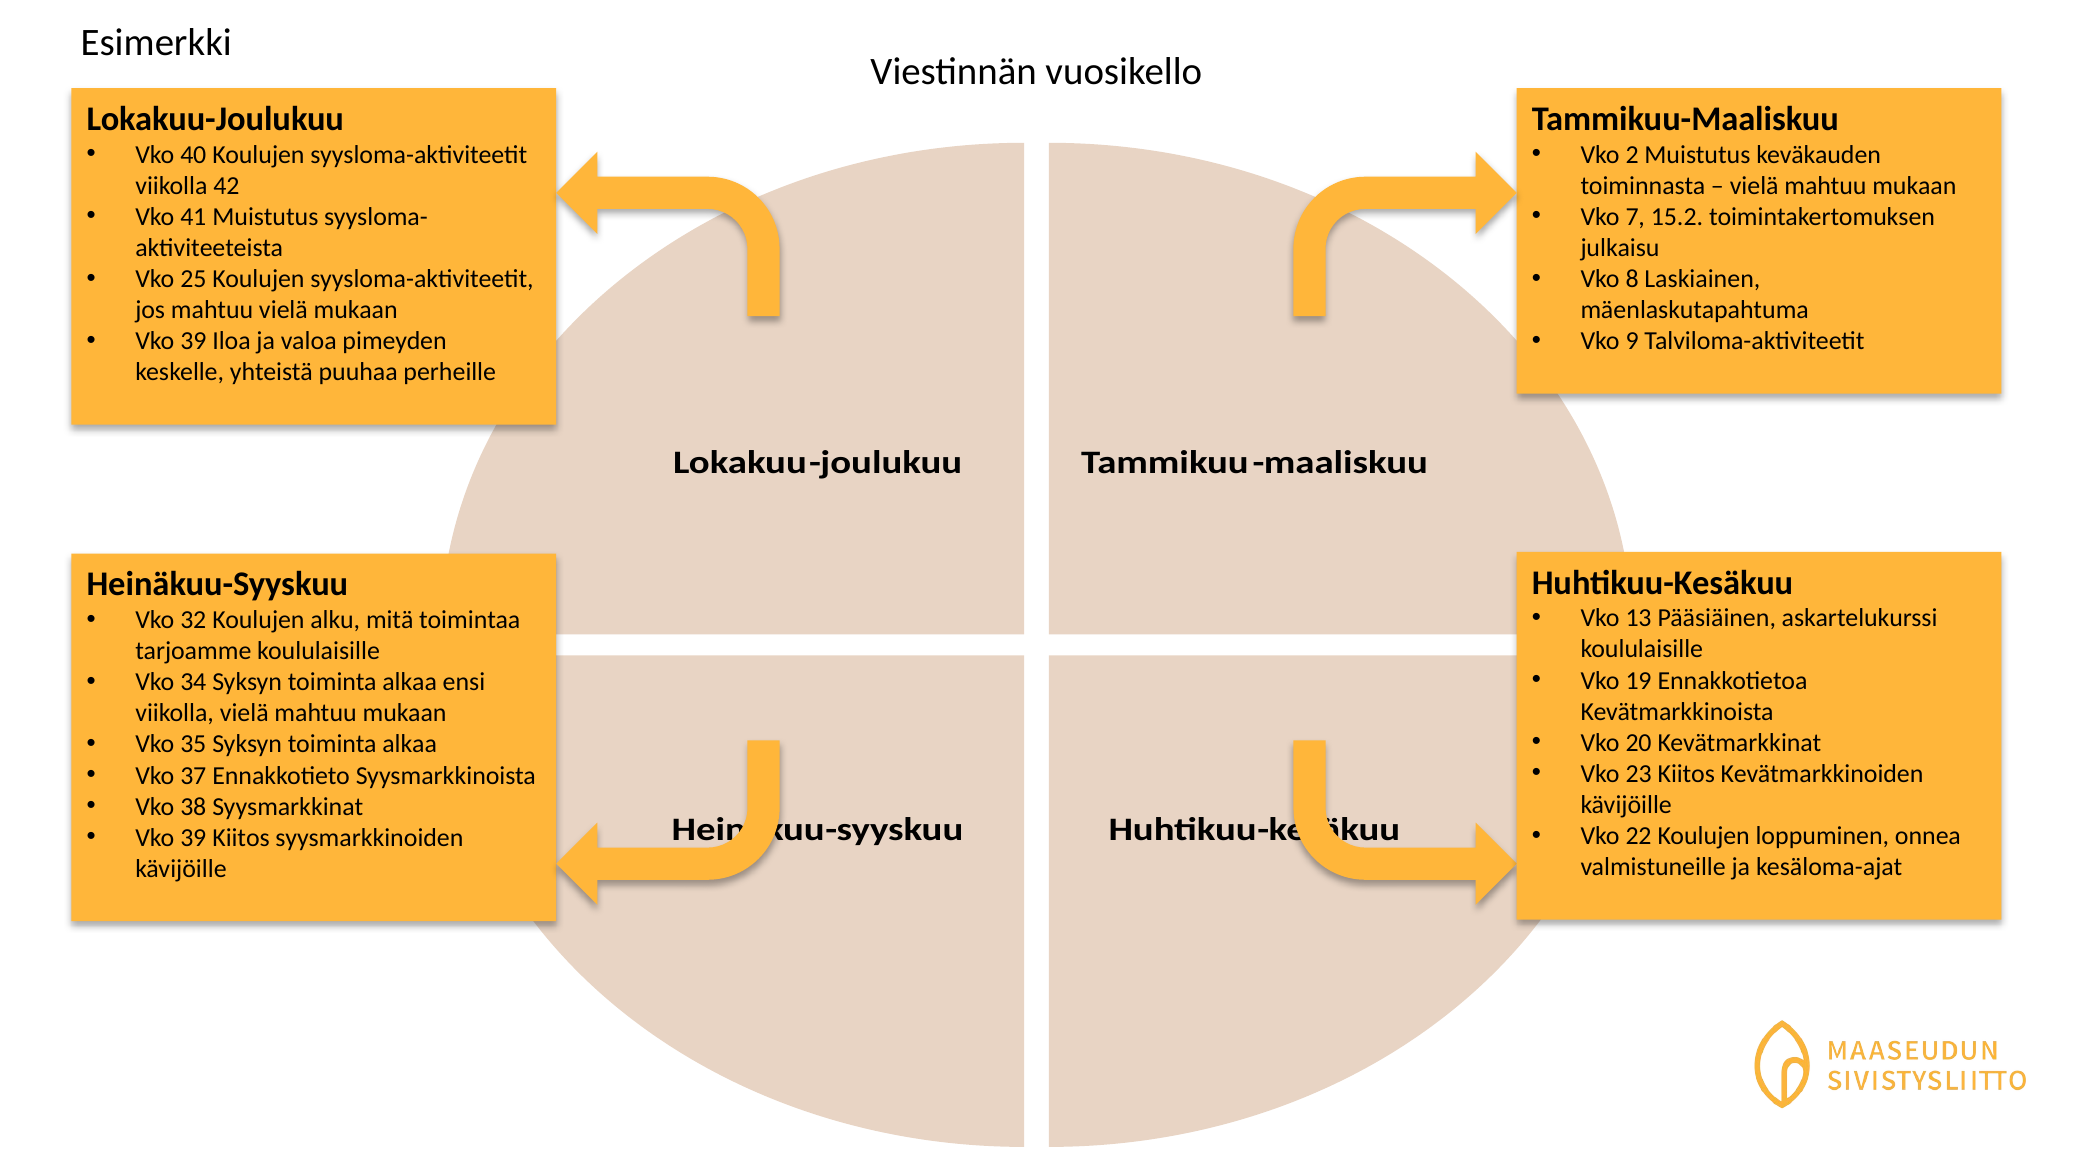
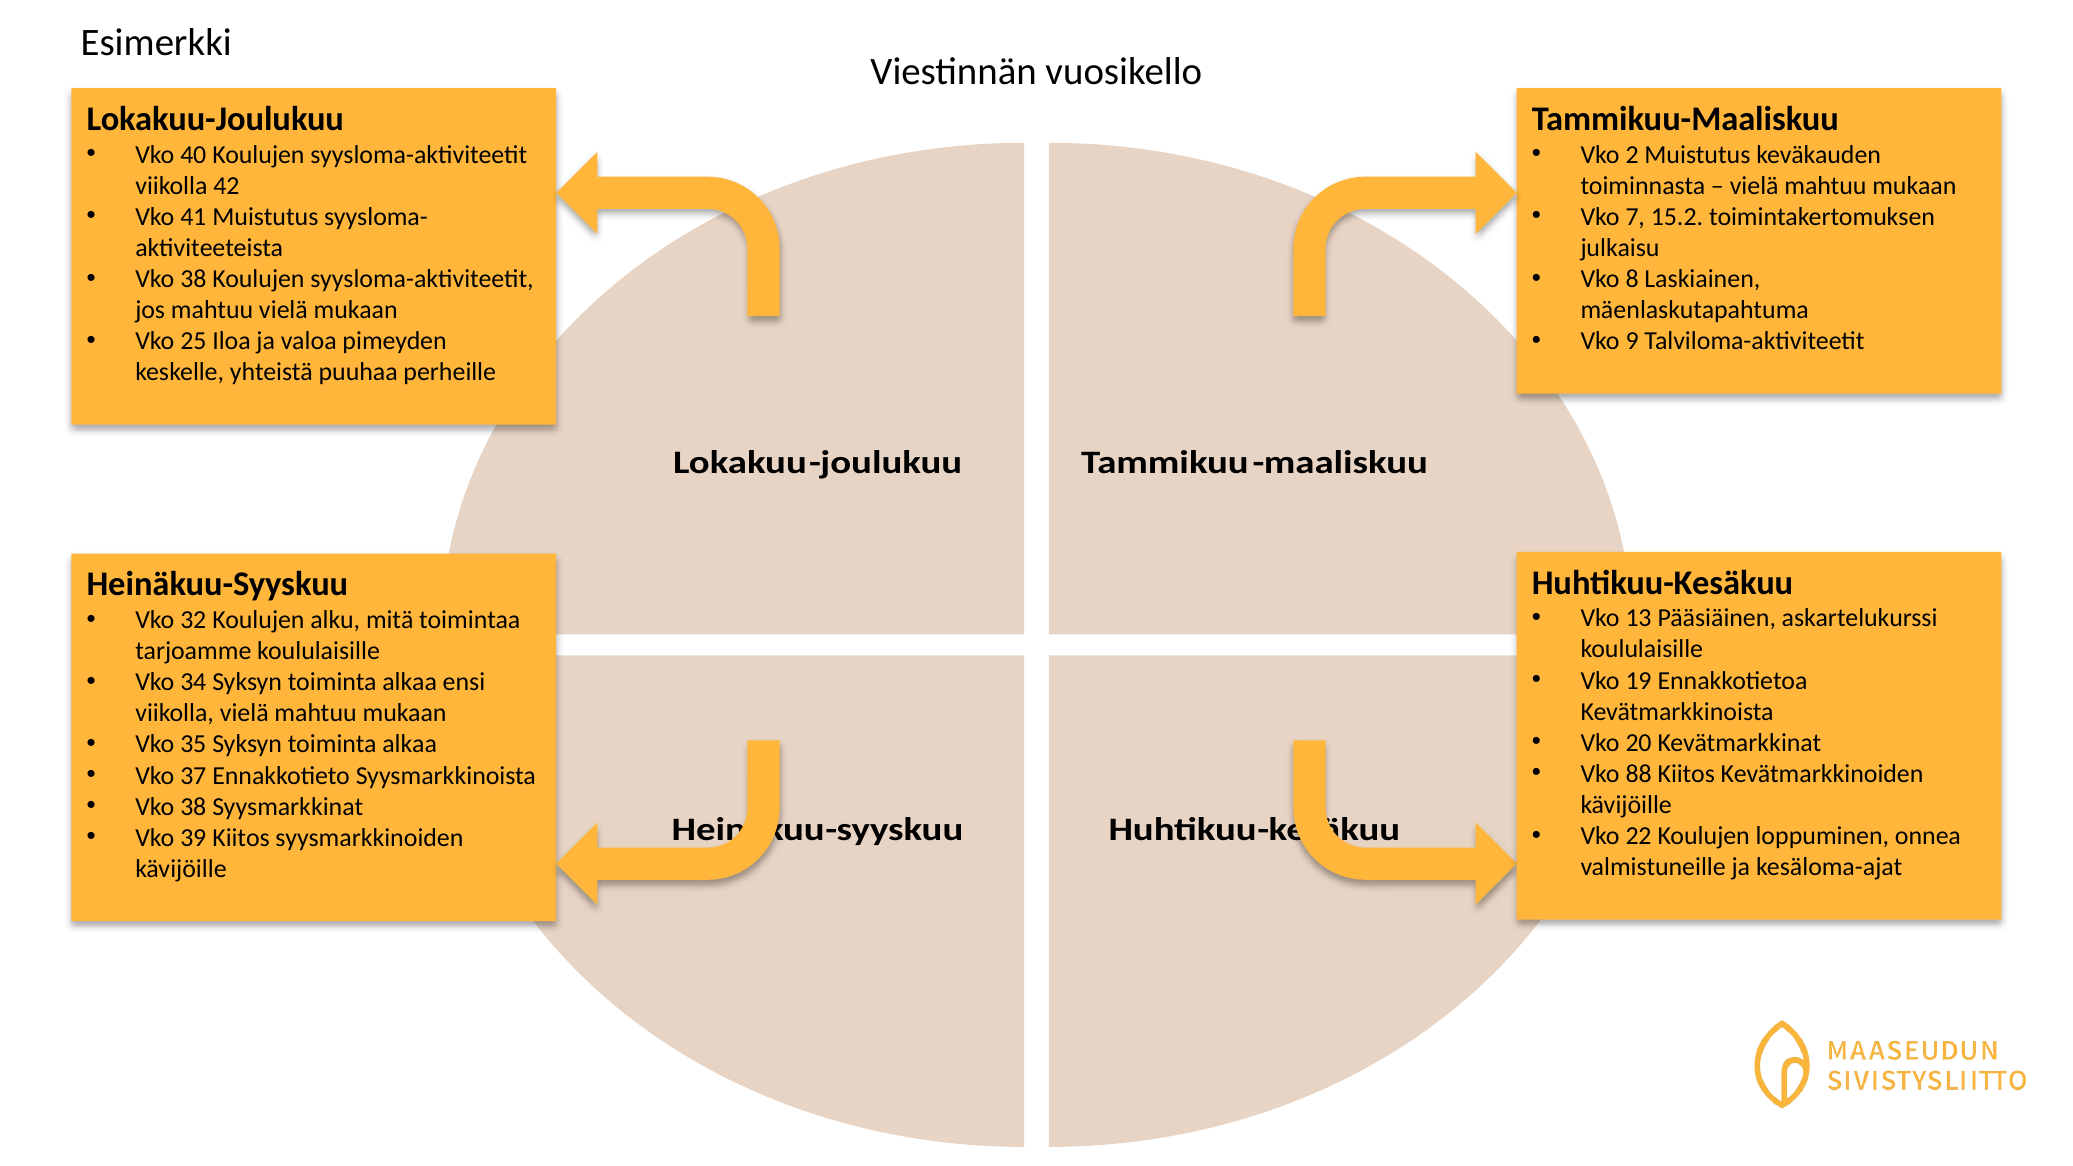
25 at (193, 279): 25 -> 38
39 at (193, 341): 39 -> 25
23: 23 -> 88
